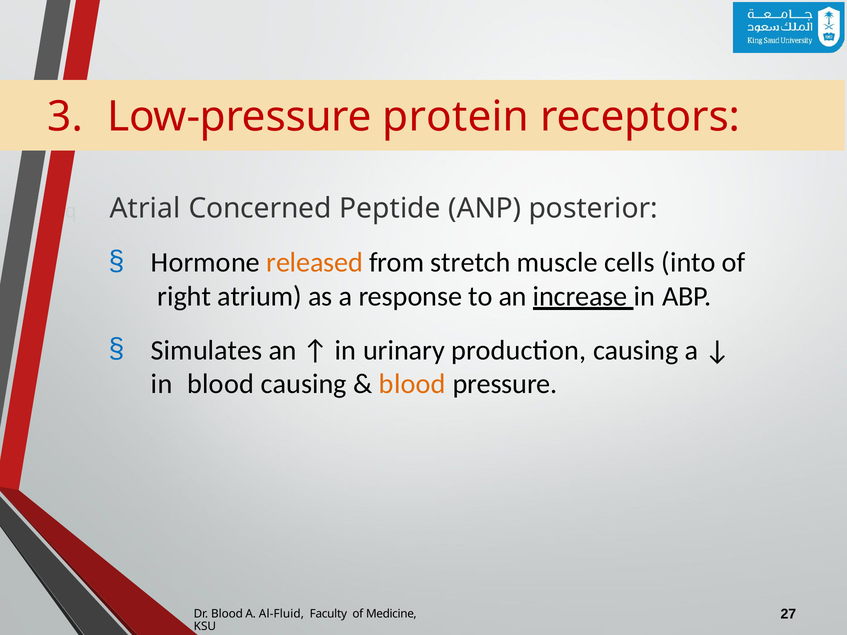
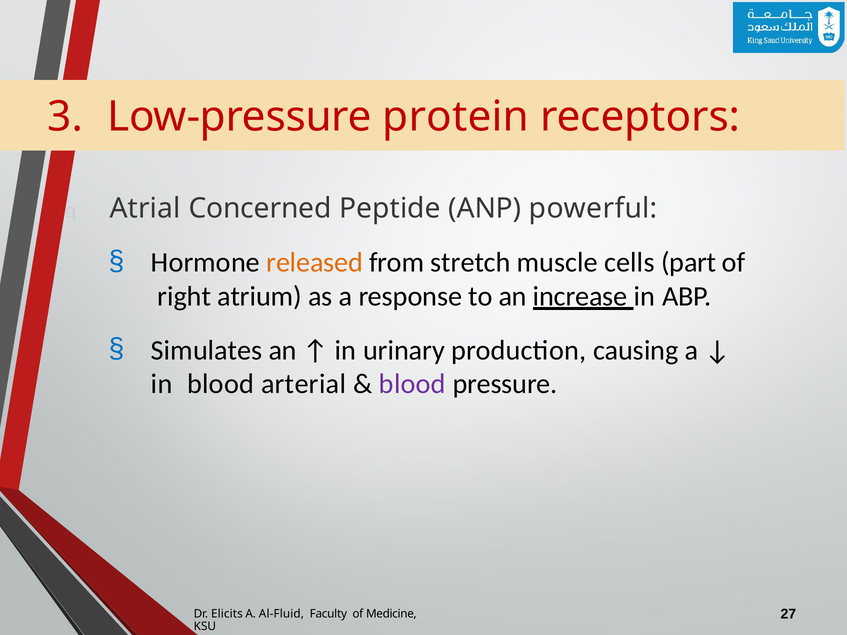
posterior: posterior -> powerful
into: into -> part
blood causing: causing -> arterial
blood at (412, 384) colour: orange -> purple
Dr Blood: Blood -> Elicits
